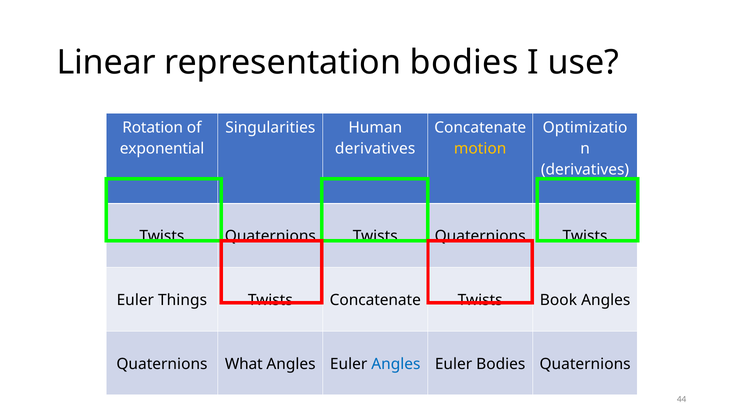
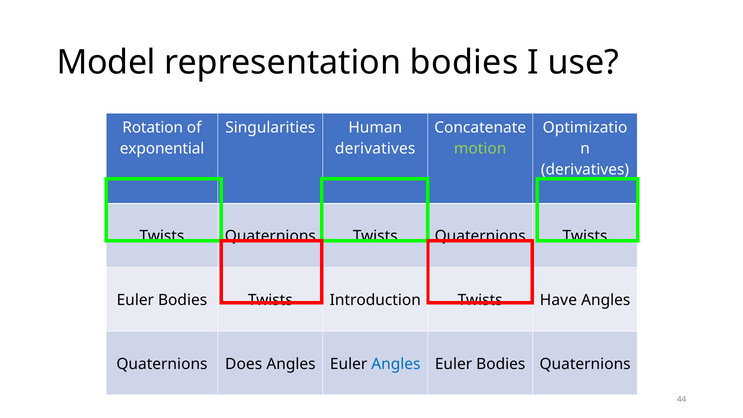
Linear: Linear -> Model
motion colour: yellow -> light green
Things at (183, 300): Things -> Bodies
Concatenate at (375, 300): Concatenate -> Introduction
Book: Book -> Have
What: What -> Does
